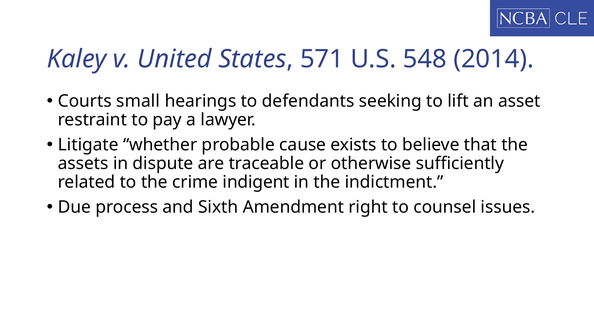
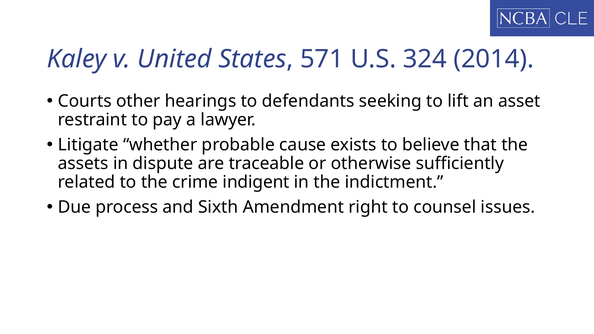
548: 548 -> 324
small: small -> other
